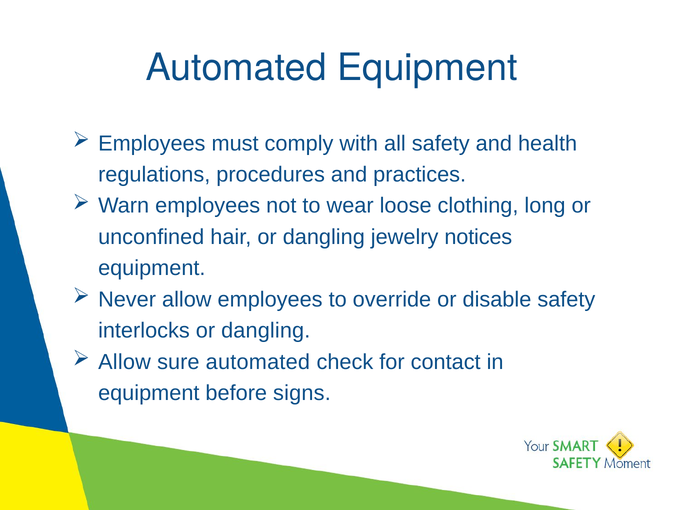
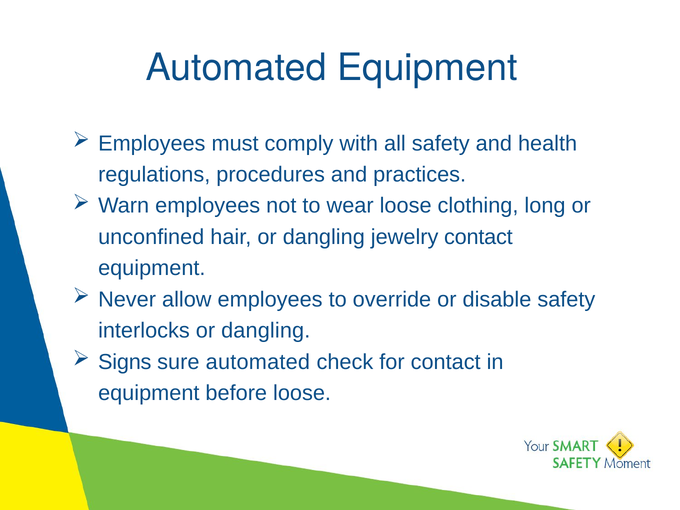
jewelry notices: notices -> contact
Allow at (125, 362): Allow -> Signs
before signs: signs -> loose
